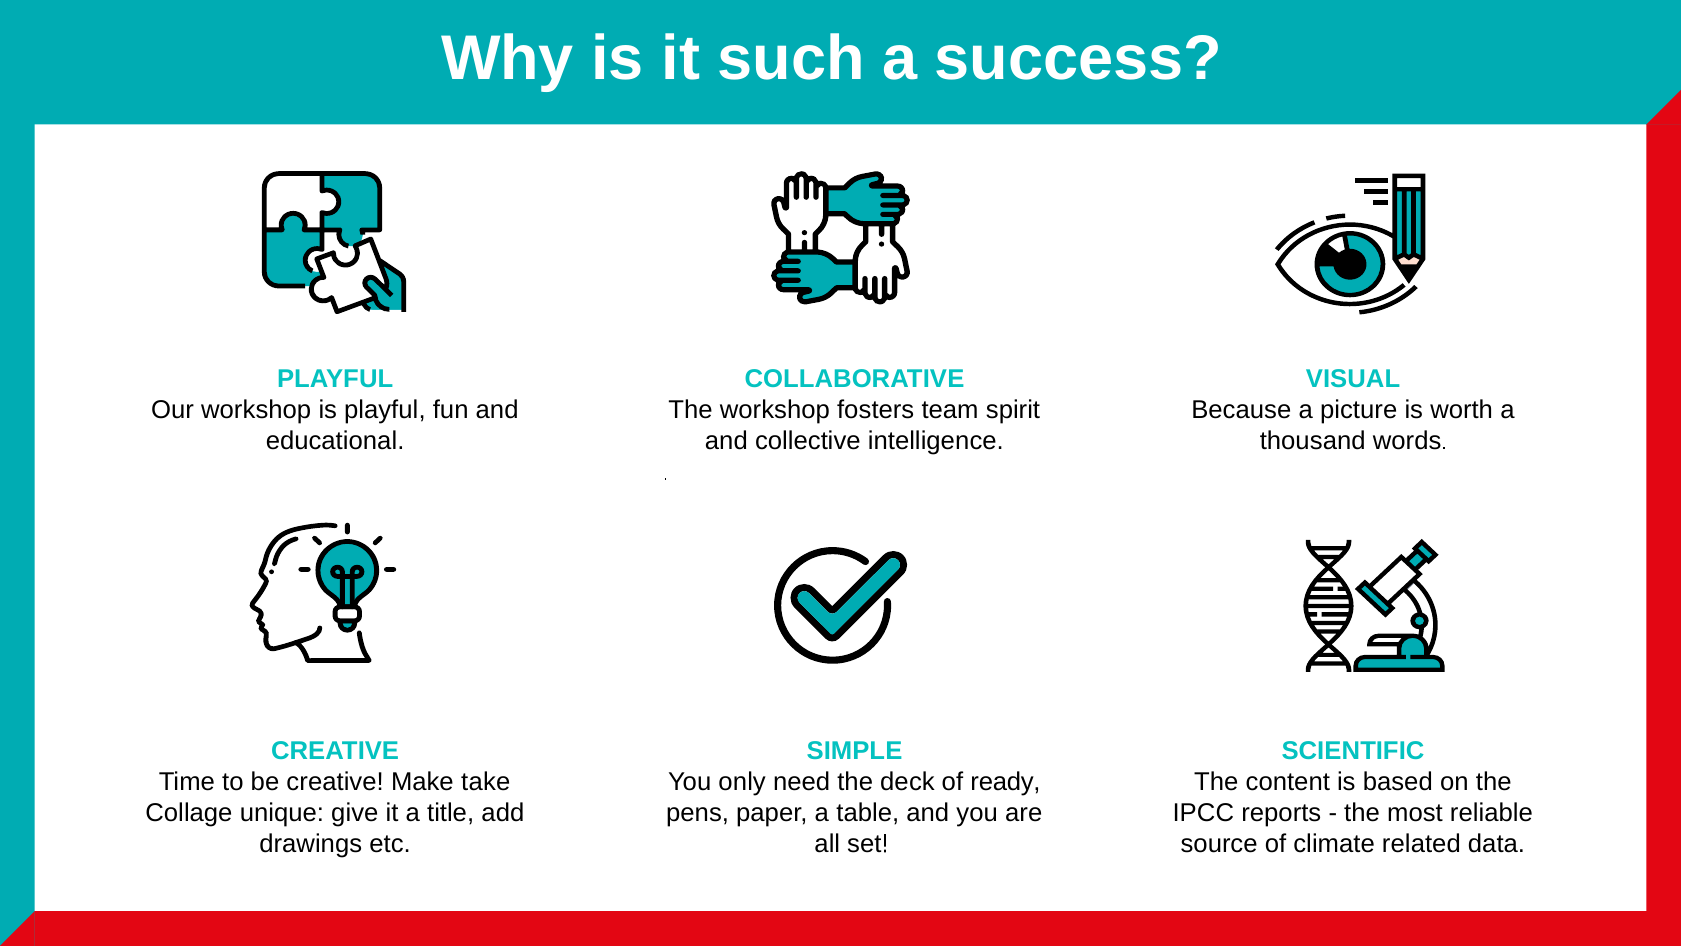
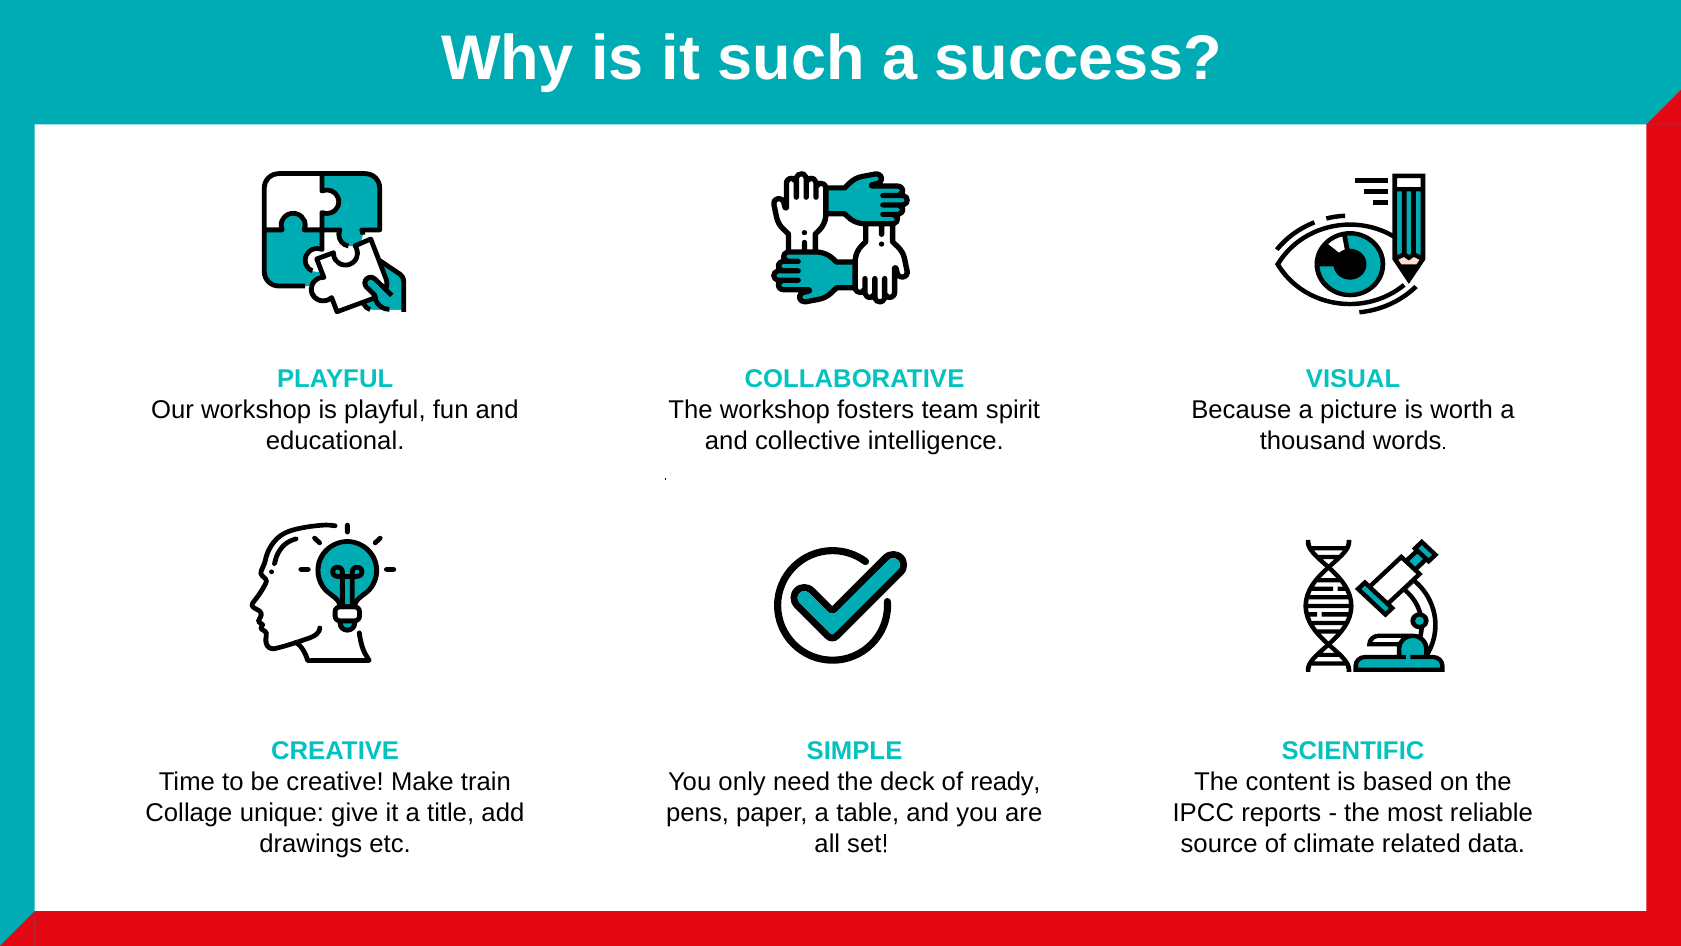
take: take -> train
